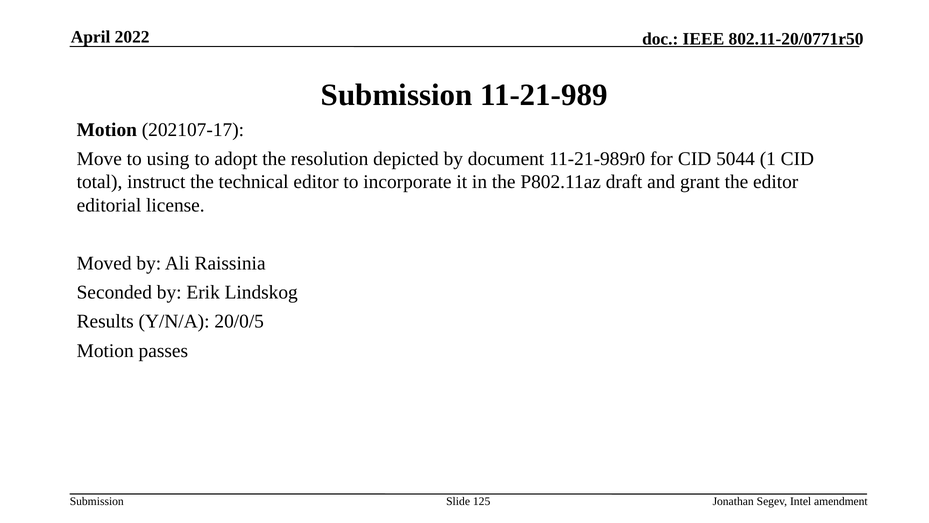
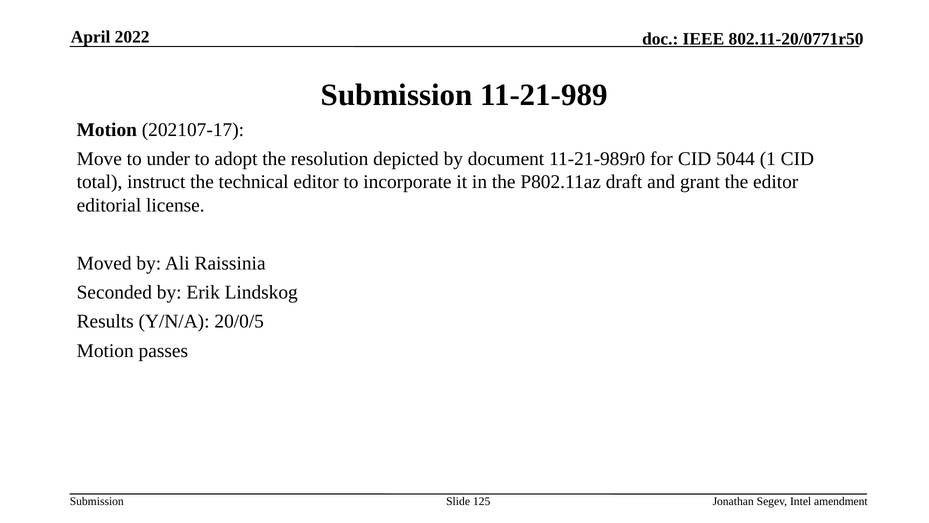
using: using -> under
